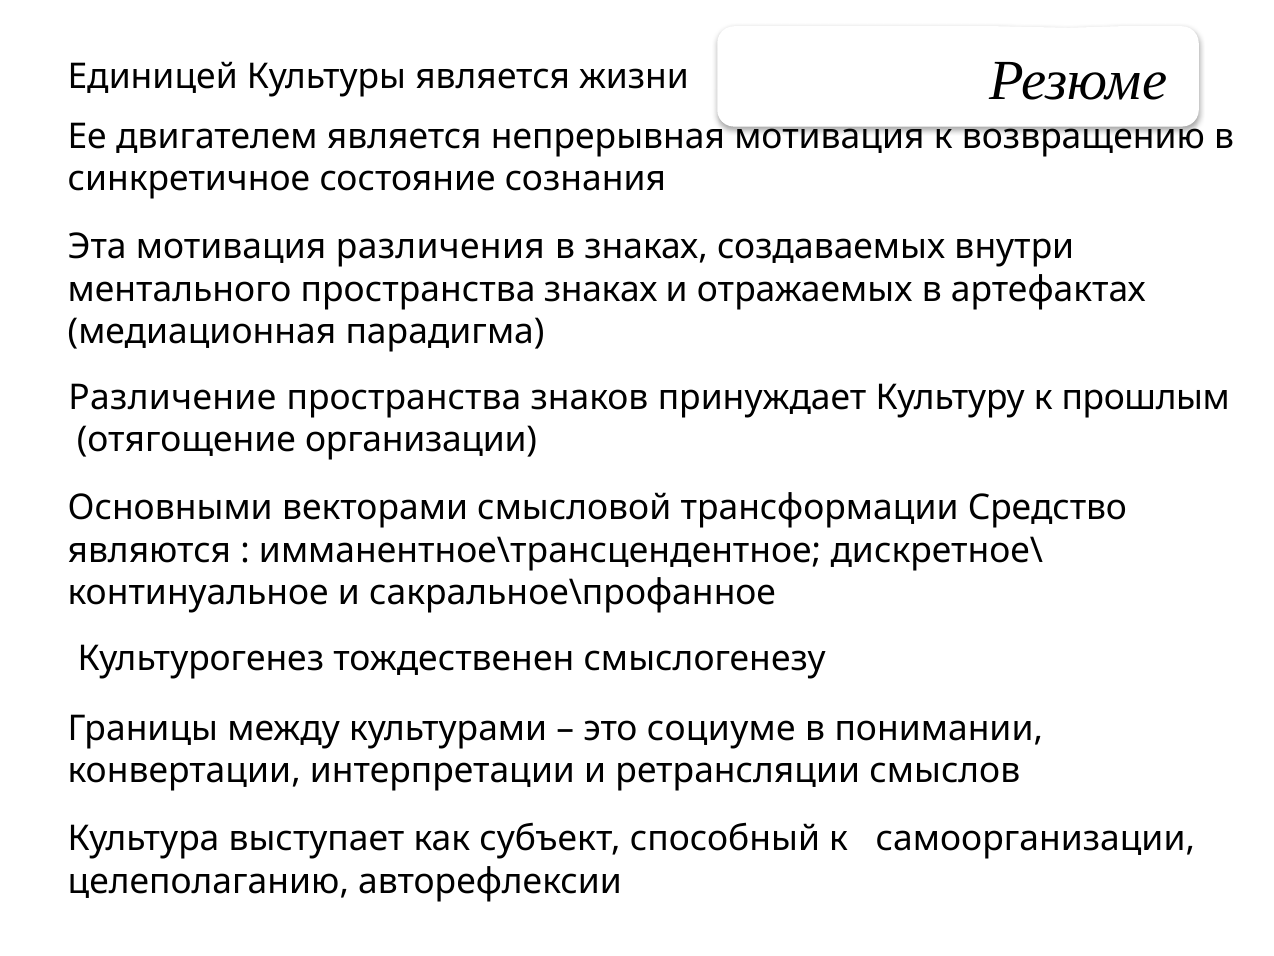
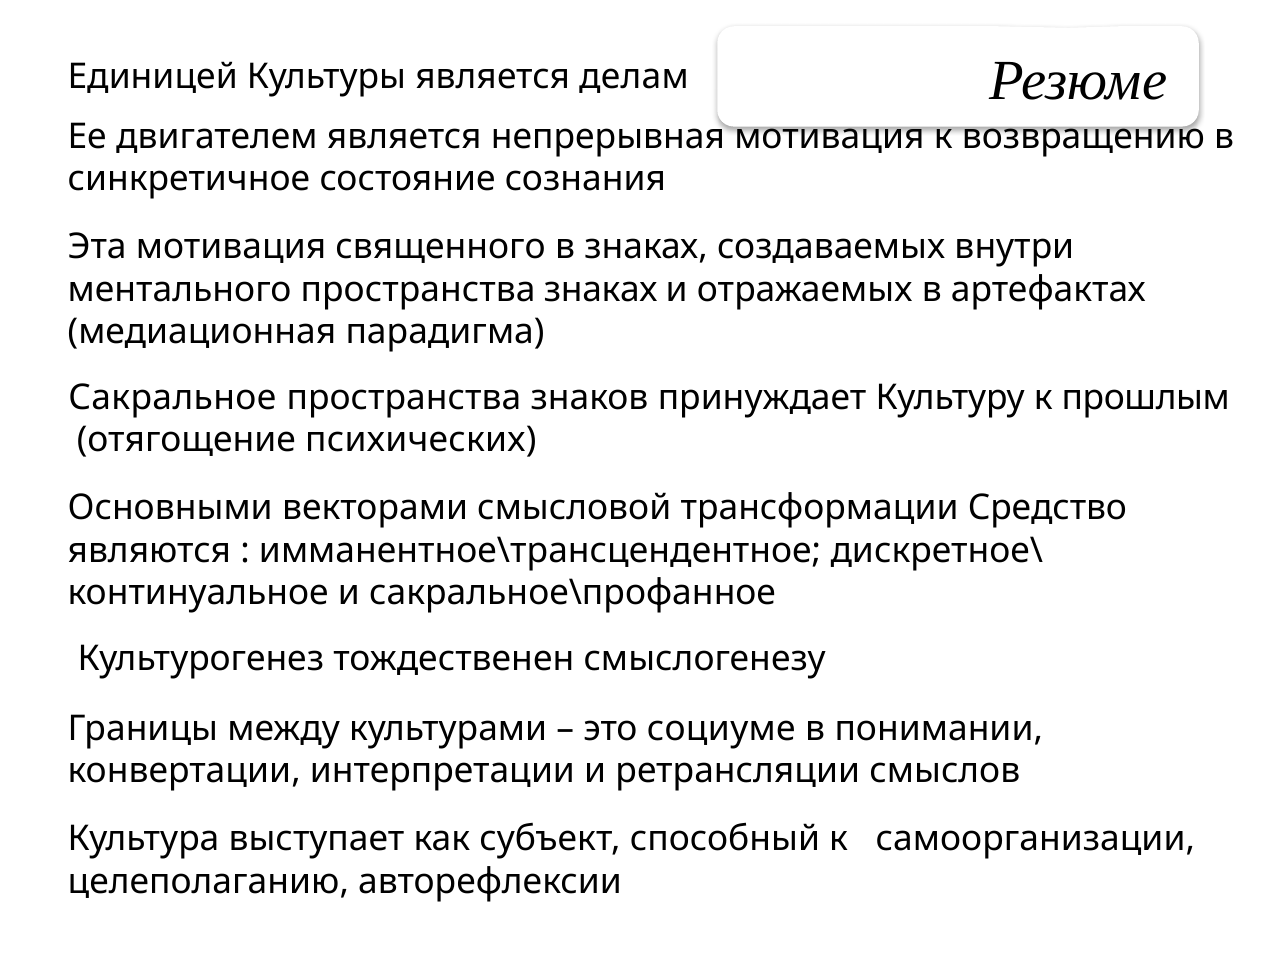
жизни: жизни -> делам
различения: различения -> священного
Различение: Различение -> Сакральное
организации: организации -> психических
